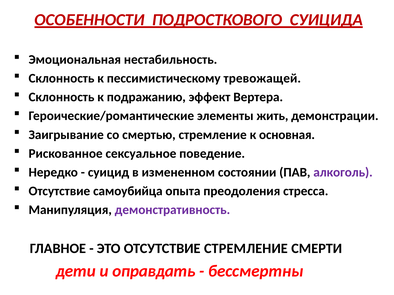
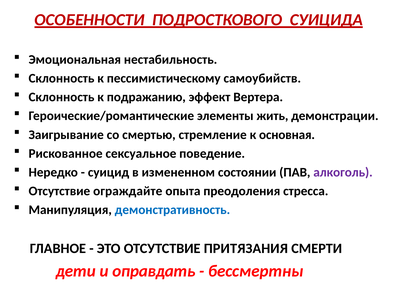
тревожащей: тревожащей -> самоубийств
самоубийца: самоубийца -> ограждайте
демонстративность colour: purple -> blue
ОТСУТСТВИЕ СТРЕМЛЕНИЕ: СТРЕМЛЕНИЕ -> ПРИТЯЗАНИЯ
